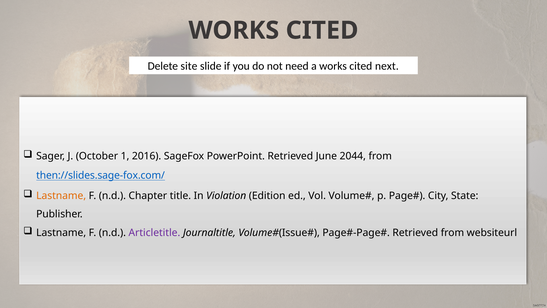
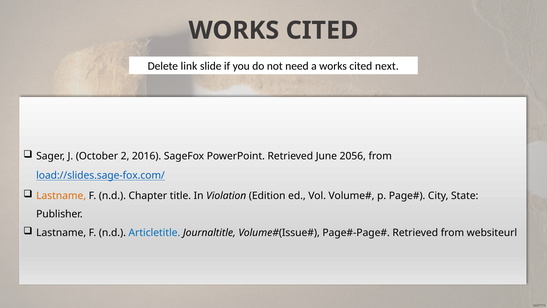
site: site -> link
1: 1 -> 2
2044: 2044 -> 2056
then://slides.sage-fox.com/: then://slides.sage-fox.com/ -> load://slides.sage-fox.com/
Articletitle colour: purple -> blue
